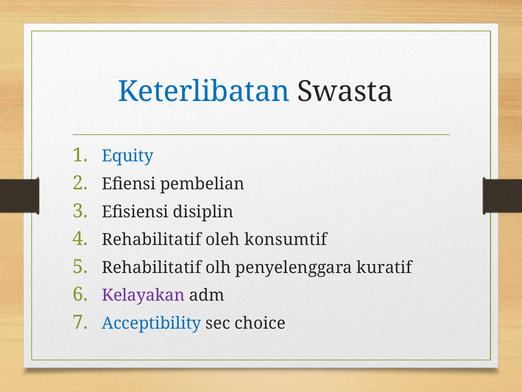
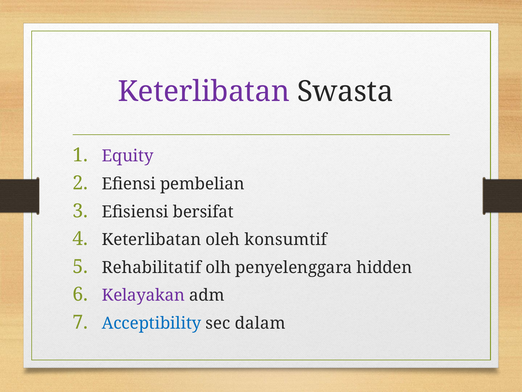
Keterlibatan at (204, 92) colour: blue -> purple
Equity colour: blue -> purple
disiplin: disiplin -> bersifat
Rehabilitatif at (151, 239): Rehabilitatif -> Keterlibatan
kuratif: kuratif -> hidden
choice: choice -> dalam
